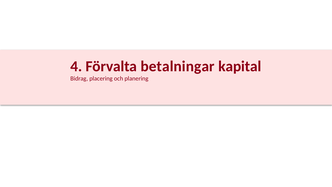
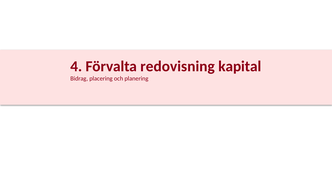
betalningar: betalningar -> redovisning
